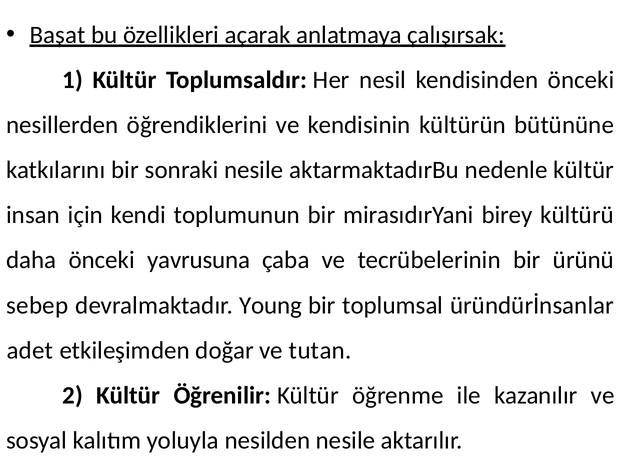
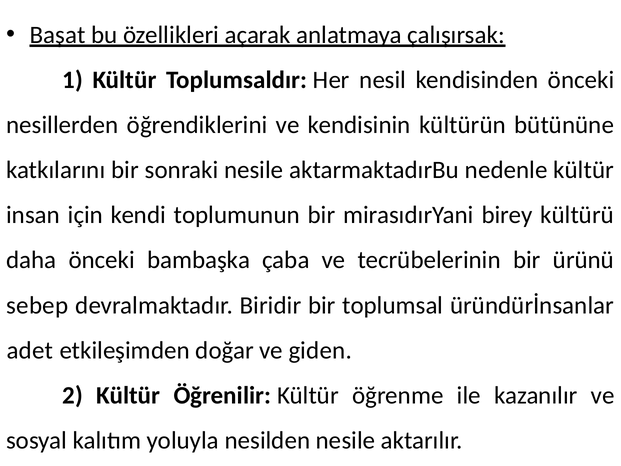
yavrusuna: yavrusuna -> bambaşka
Young: Young -> Biridir
tutan: tutan -> giden
